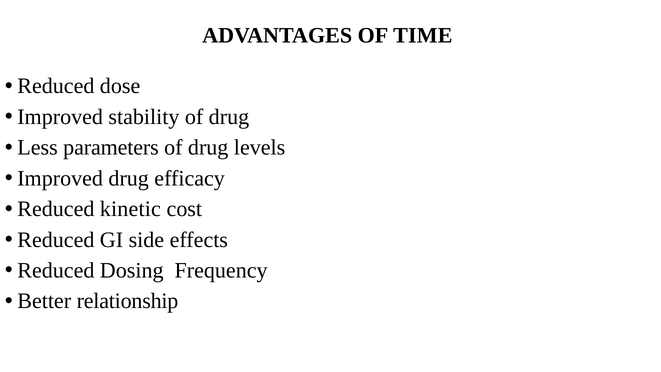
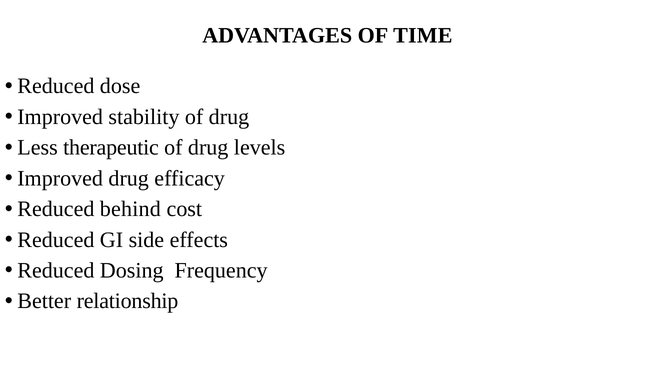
parameters: parameters -> therapeutic
kinetic: kinetic -> behind
